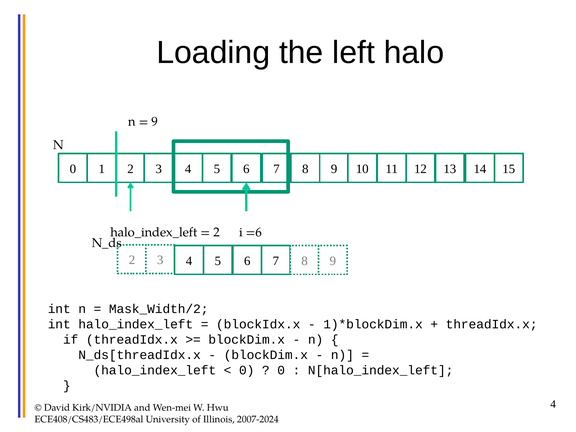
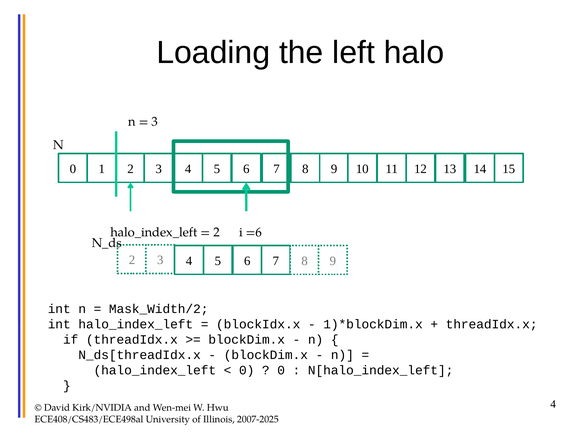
9 at (155, 122): 9 -> 3
2007-2024: 2007-2024 -> 2007-2025
